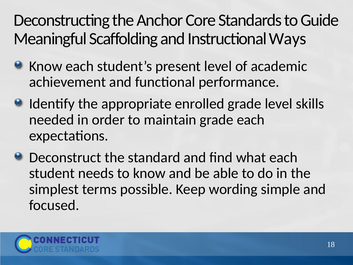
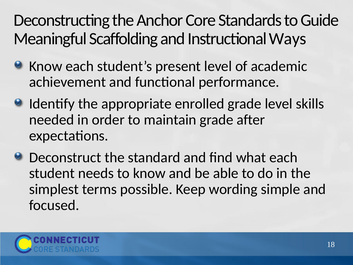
grade each: each -> after
